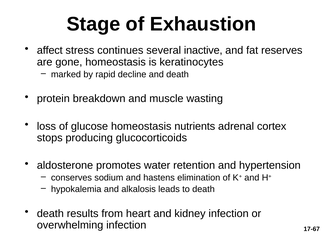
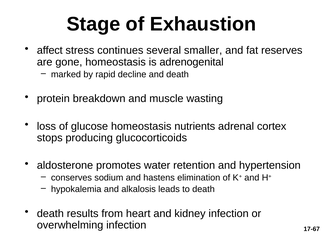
inactive: inactive -> smaller
keratinocytes: keratinocytes -> adrenogenital
